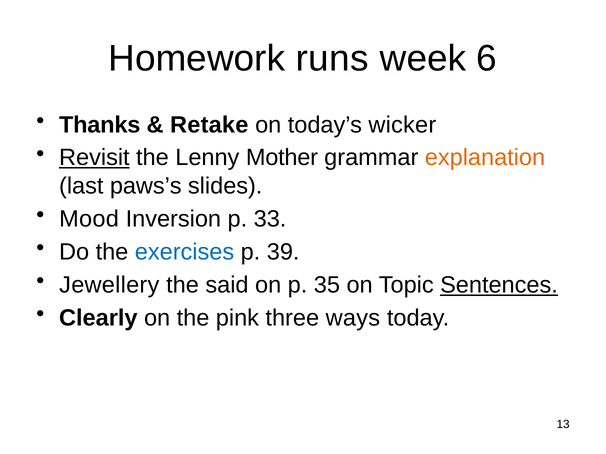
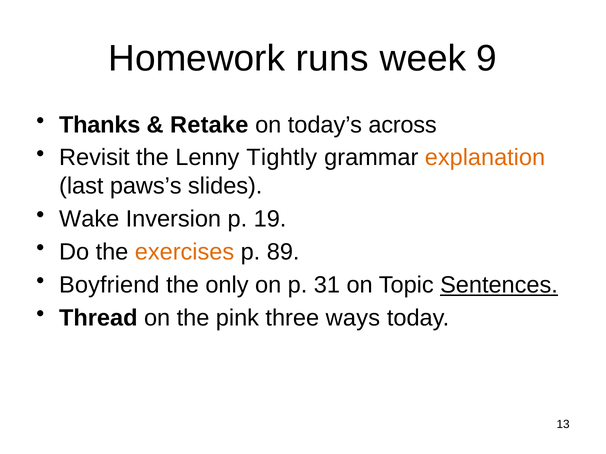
6: 6 -> 9
wicker: wicker -> across
Revisit underline: present -> none
Mother: Mother -> Tightly
Mood: Mood -> Wake
33: 33 -> 19
exercises colour: blue -> orange
39: 39 -> 89
Jewellery: Jewellery -> Boyfriend
said: said -> only
35: 35 -> 31
Clearly: Clearly -> Thread
